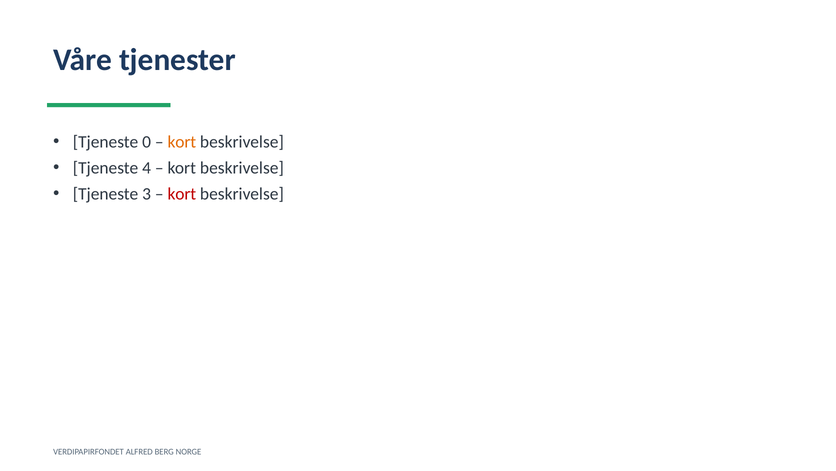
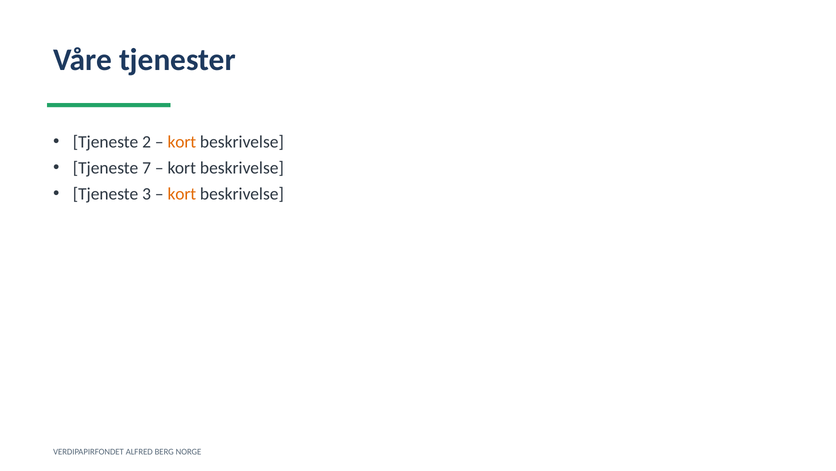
0: 0 -> 2
4: 4 -> 7
kort at (182, 194) colour: red -> orange
